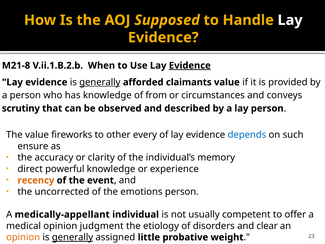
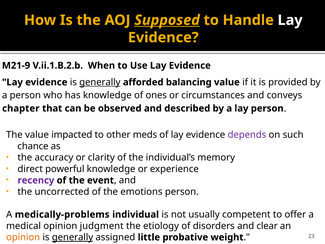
Supposed underline: none -> present
M21-8: M21-8 -> M21-9
Evidence at (190, 65) underline: present -> none
claimants: claimants -> balancing
from: from -> ones
scrutiny: scrutiny -> chapter
fireworks: fireworks -> impacted
every: every -> meds
depends colour: blue -> purple
ensure: ensure -> chance
recency colour: orange -> purple
medically-appellant: medically-appellant -> medically-problems
